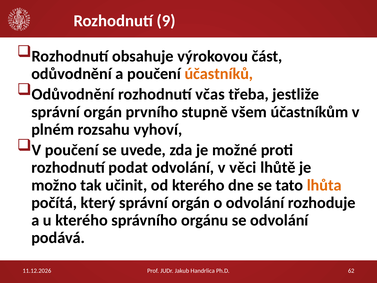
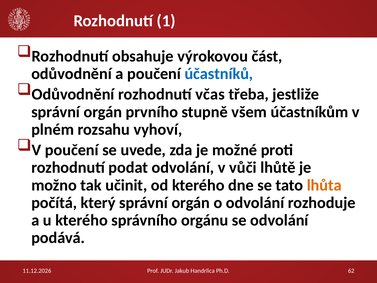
9: 9 -> 1
účastníků colour: orange -> blue
věci: věci -> vůči
